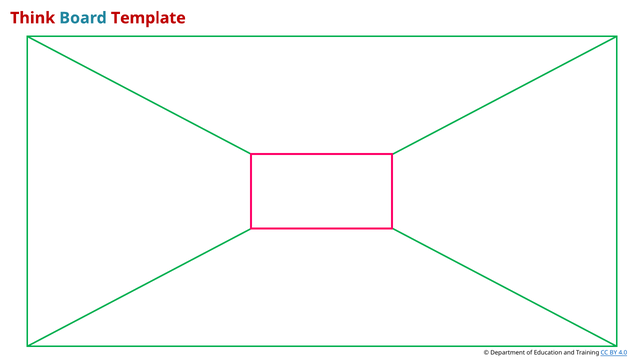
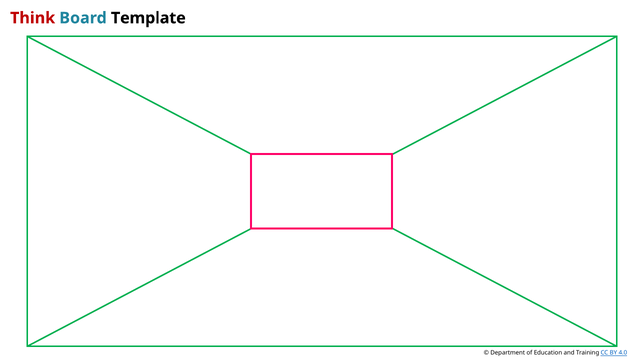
Template colour: red -> black
